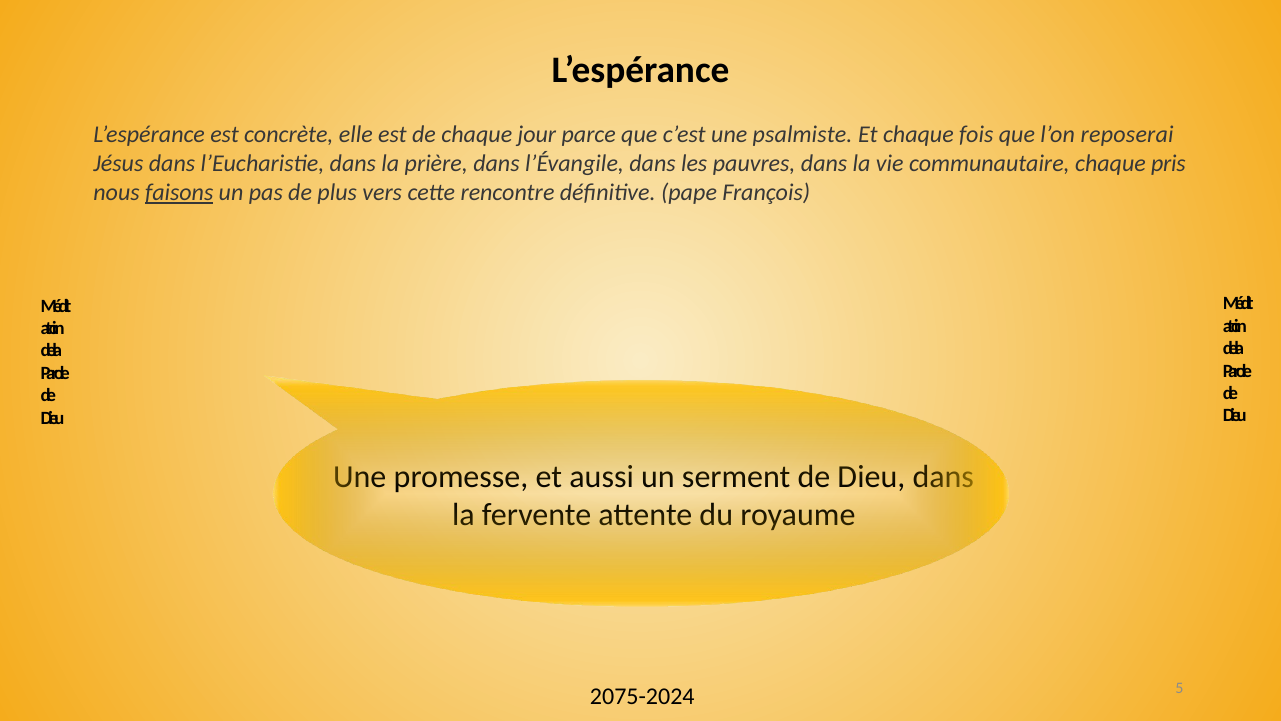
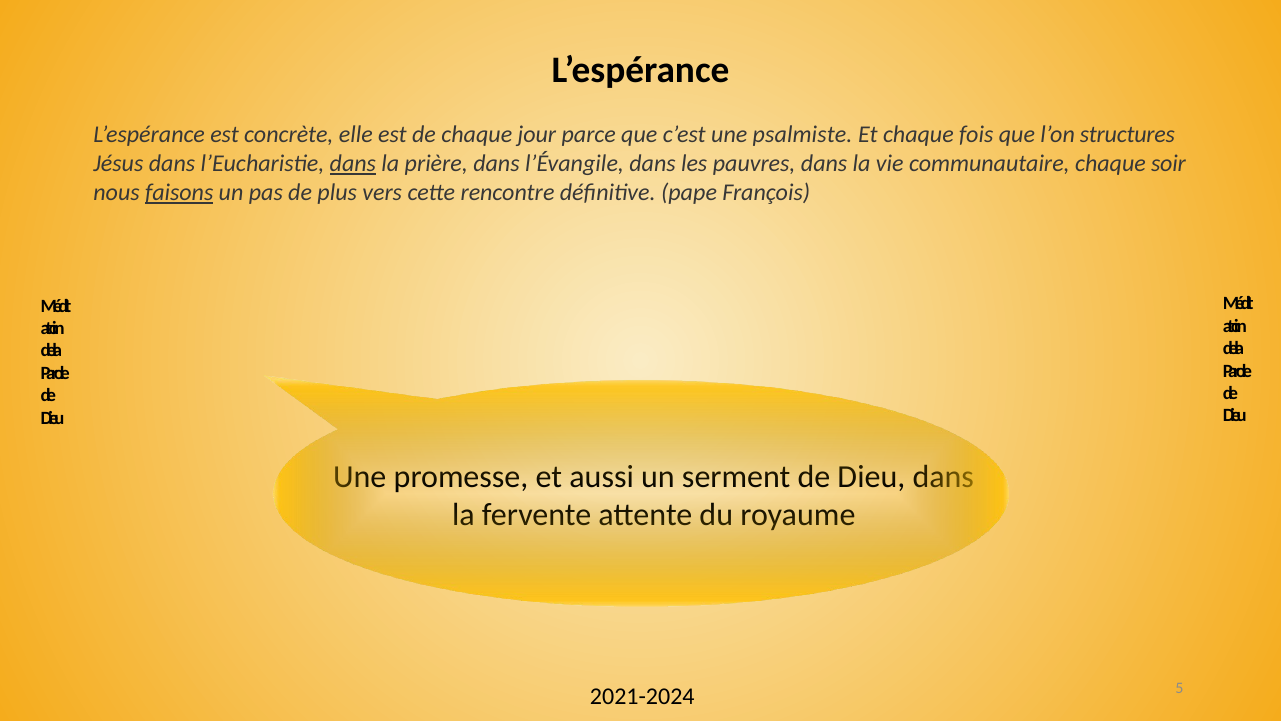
reposerai: reposerai -> structures
dans at (353, 164) underline: none -> present
pris: pris -> soir
2075-2024: 2075-2024 -> 2021-2024
